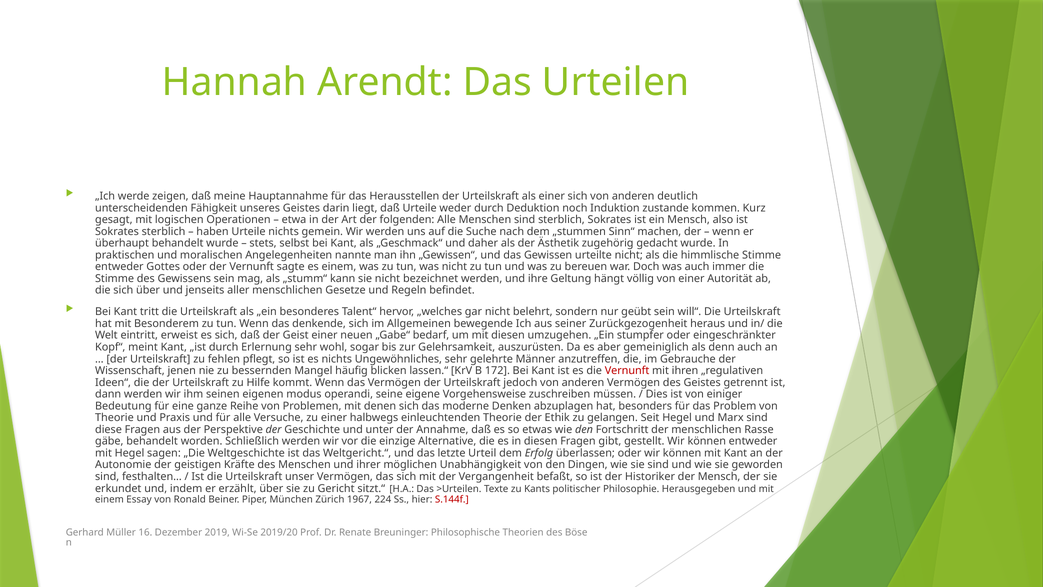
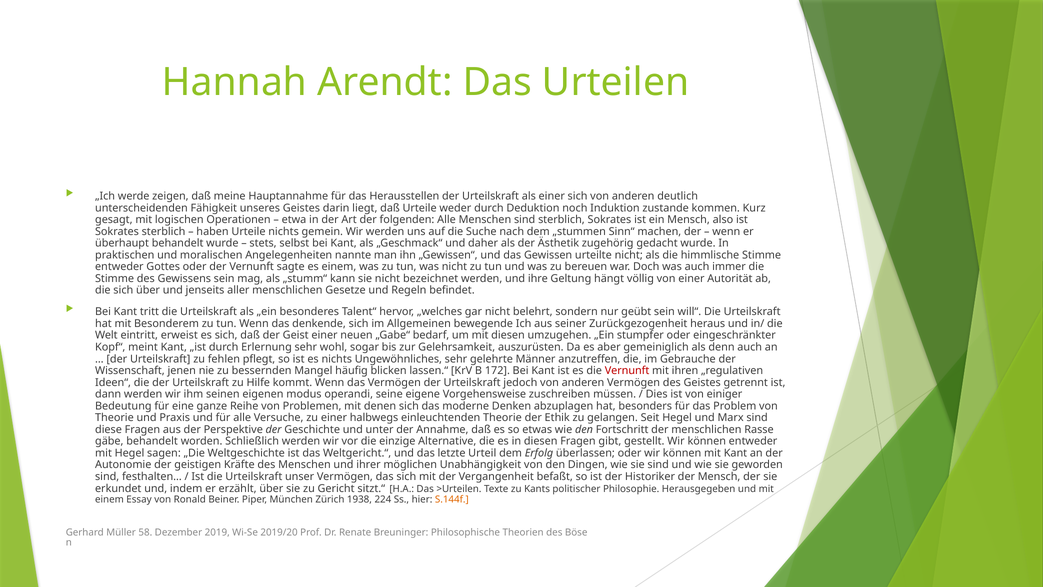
1967: 1967 -> 1938
S.144f colour: red -> orange
16: 16 -> 58
